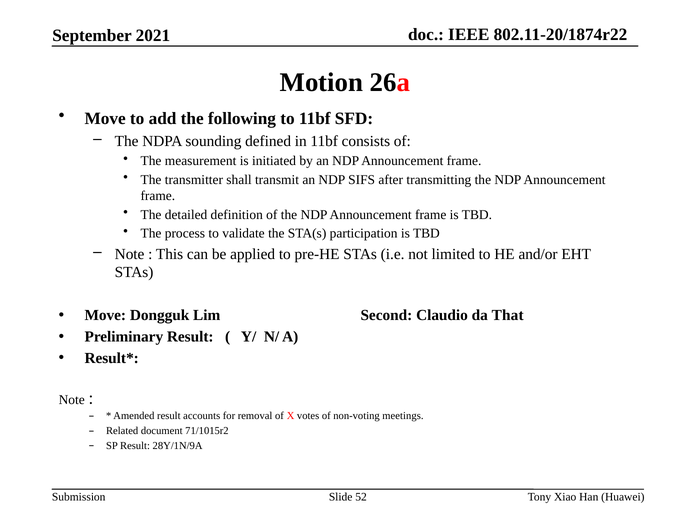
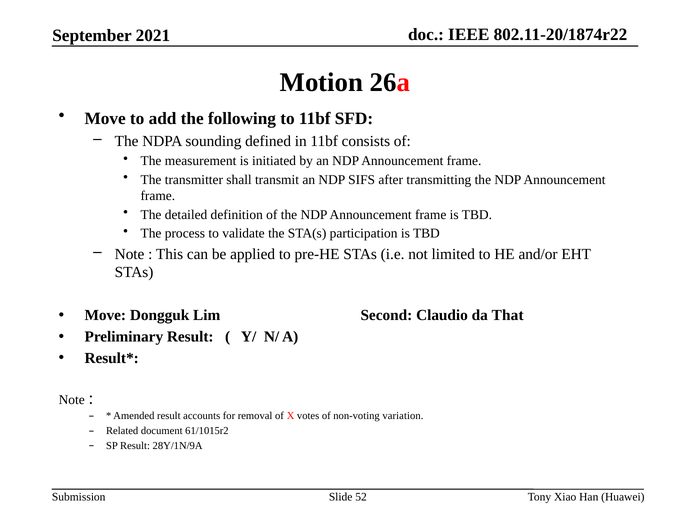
meetings: meetings -> variation
71/1015r2: 71/1015r2 -> 61/1015r2
